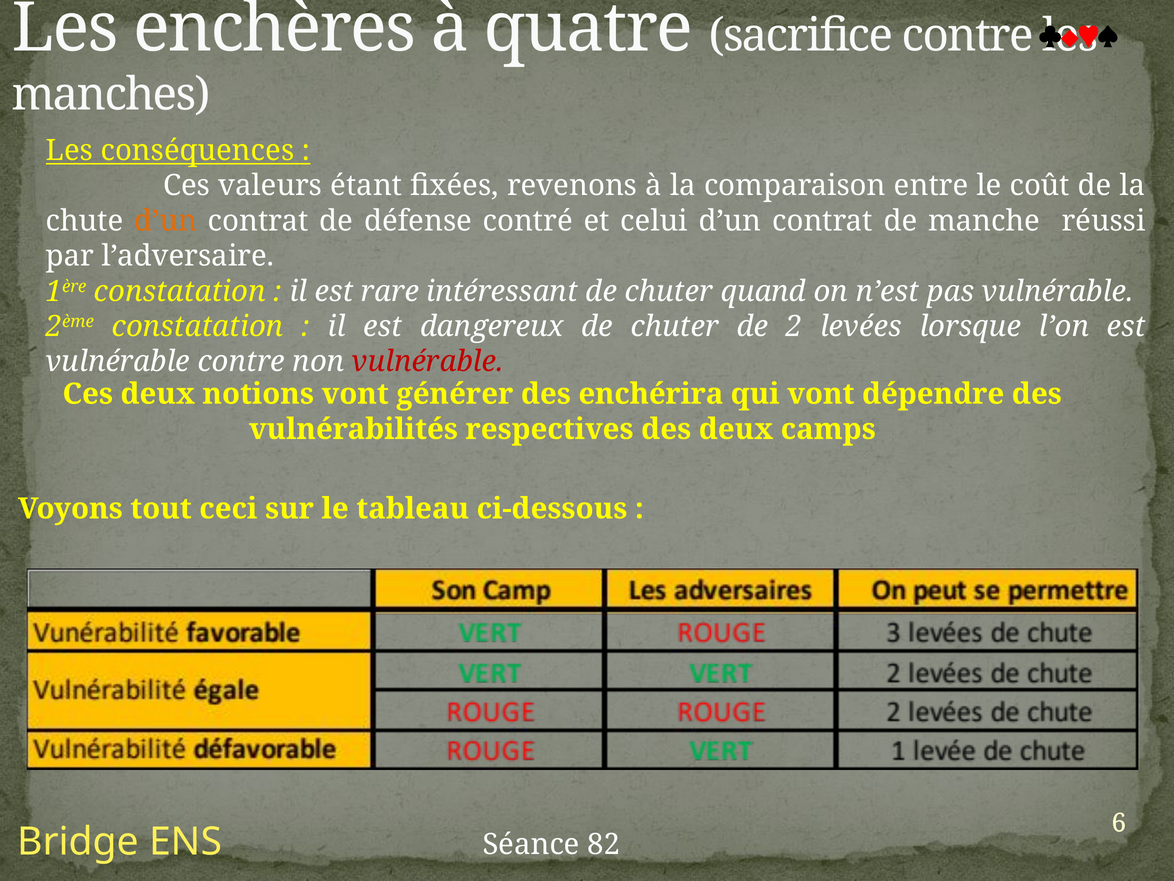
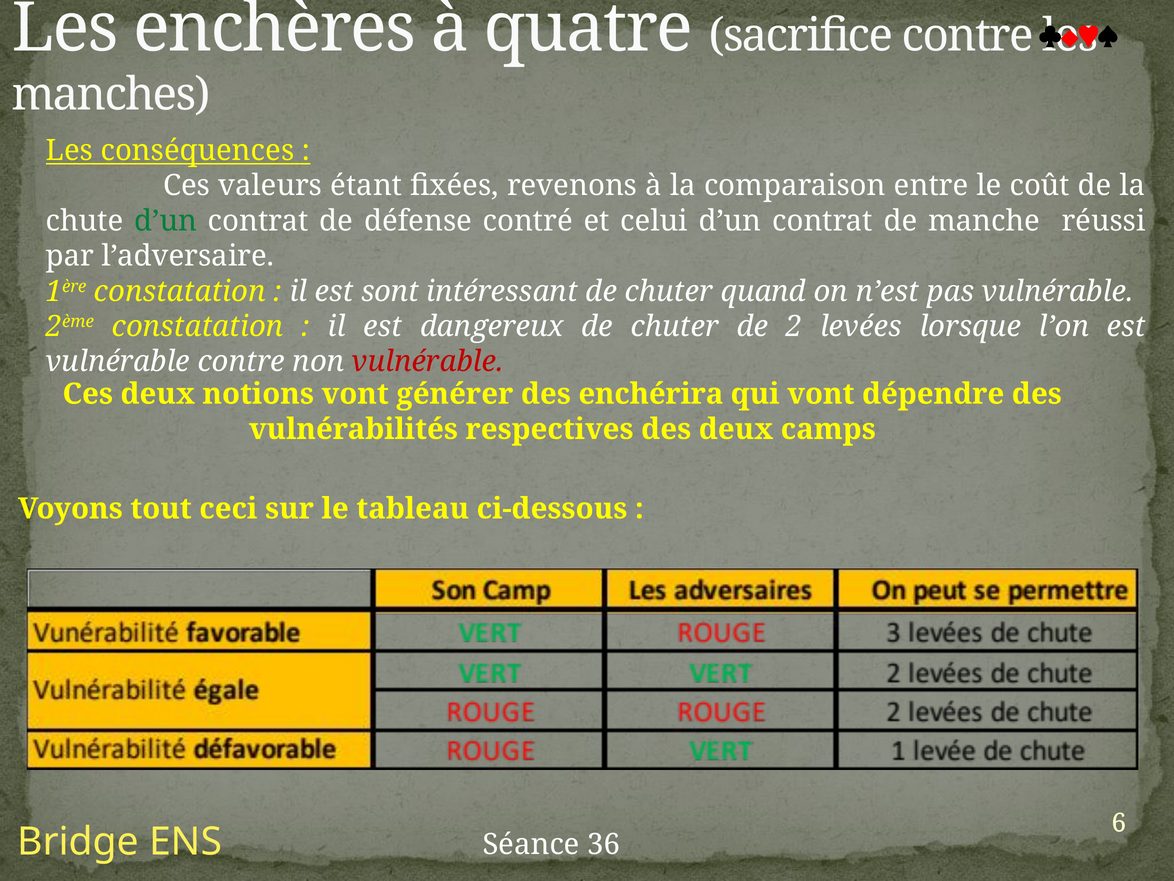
d’un at (166, 221) colour: orange -> green
rare: rare -> sont
82: 82 -> 36
